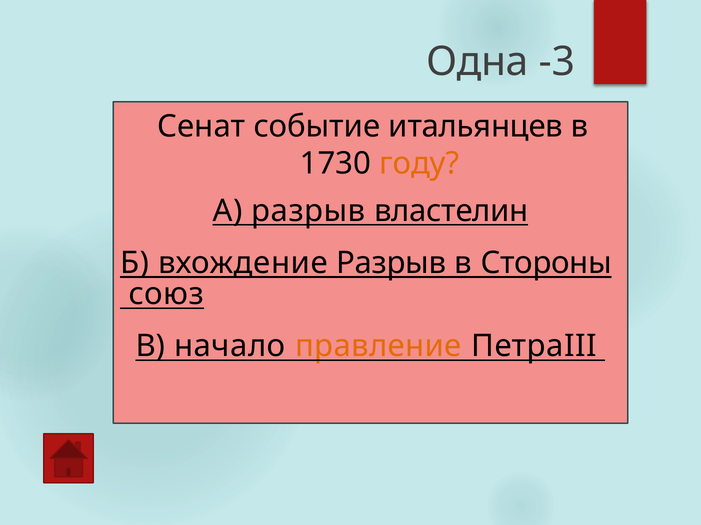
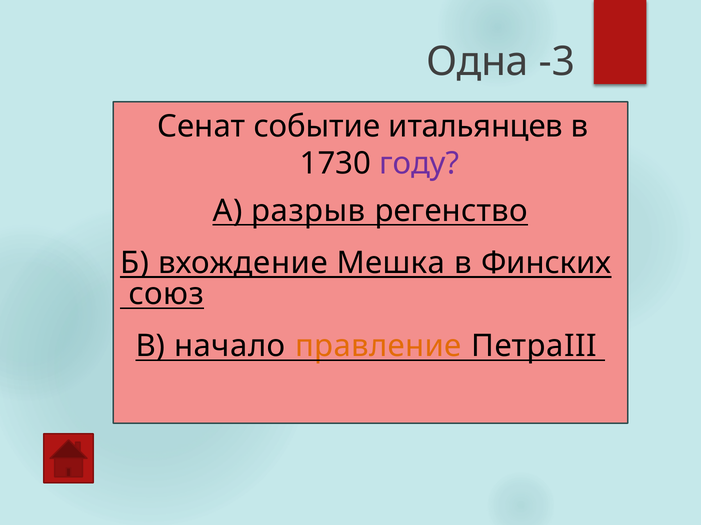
году colour: orange -> purple
властелин: властелин -> регенство
вхождение Разрыв: Разрыв -> Мешка
Стороны: Стороны -> Финских
